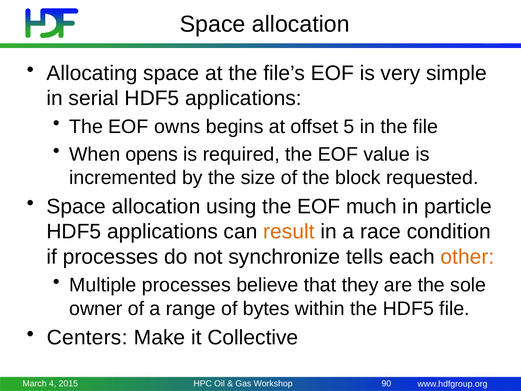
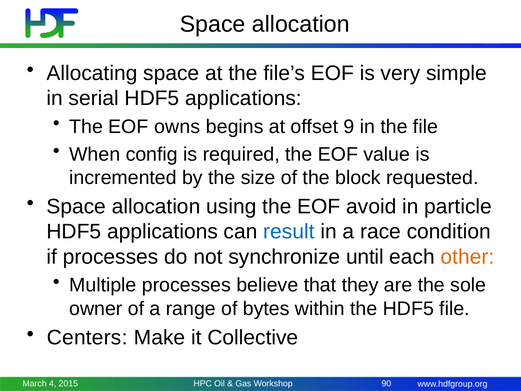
5: 5 -> 9
opens: opens -> config
much: much -> avoid
result colour: orange -> blue
tells: tells -> until
